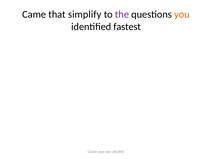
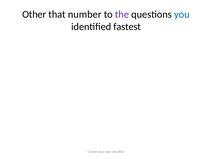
Came: Came -> Other
simplify: simplify -> number
you colour: orange -> blue
